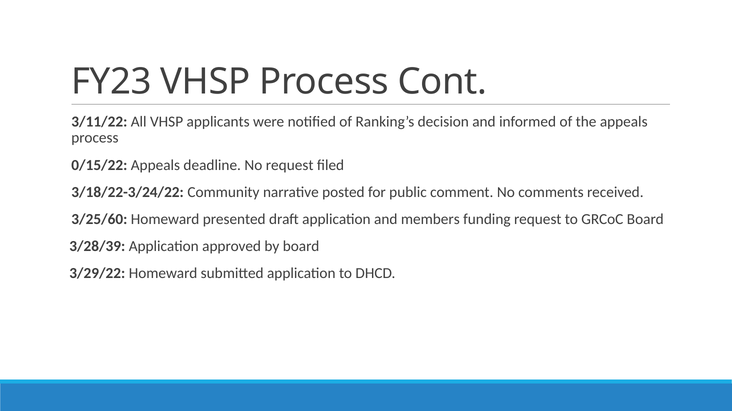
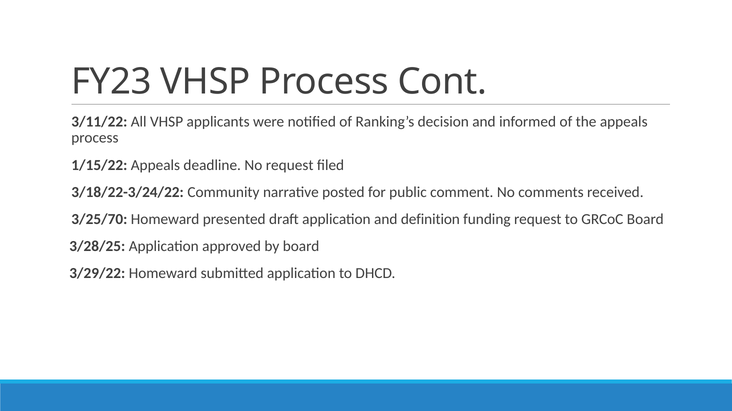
0/15/22: 0/15/22 -> 1/15/22
3/25/60: 3/25/60 -> 3/25/70
members: members -> definition
3/28/39: 3/28/39 -> 3/28/25
